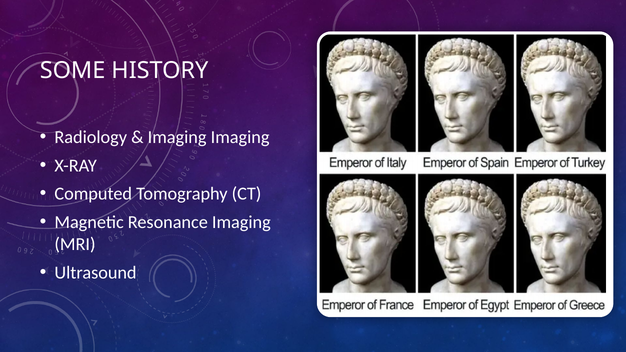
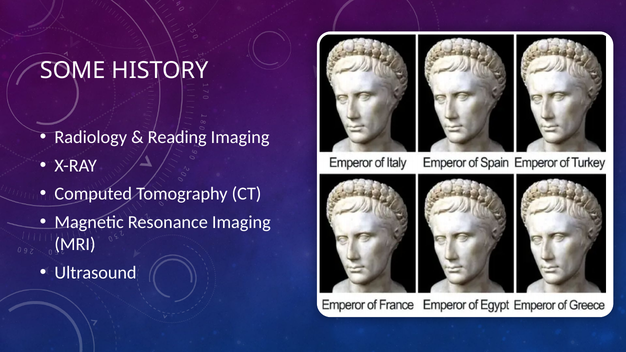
Imaging at (177, 137): Imaging -> Reading
